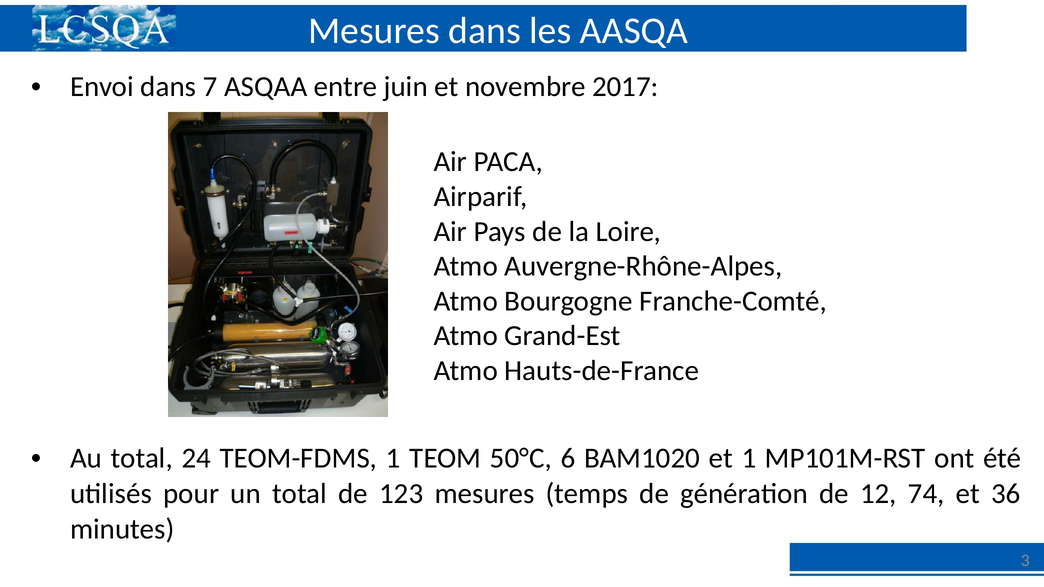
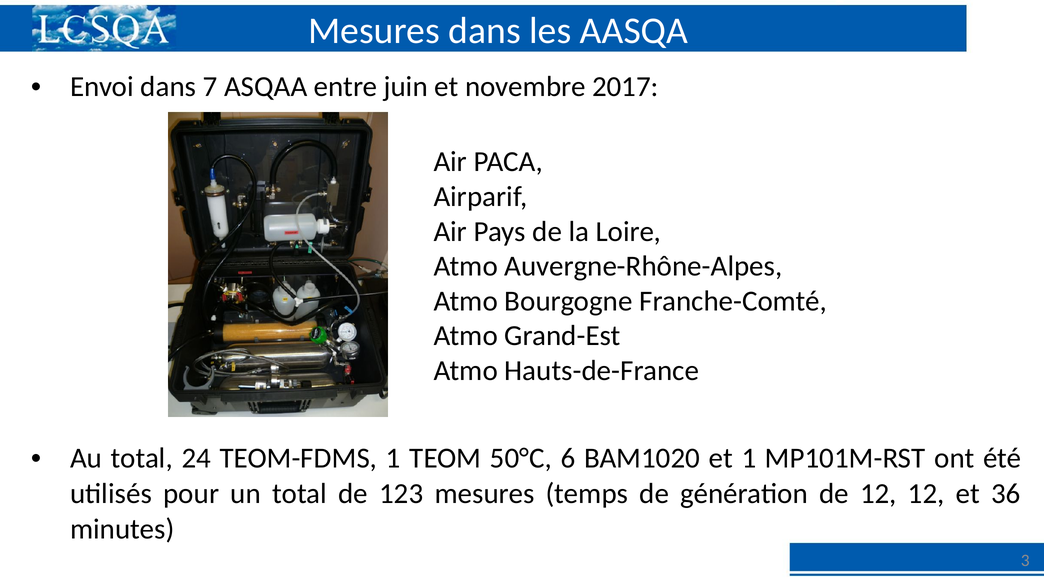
12 74: 74 -> 12
